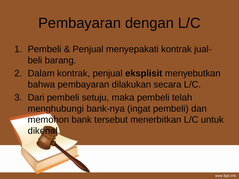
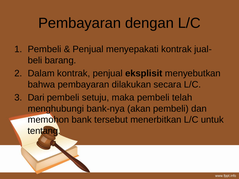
ingat: ingat -> akan
dikenal: dikenal -> tentang
